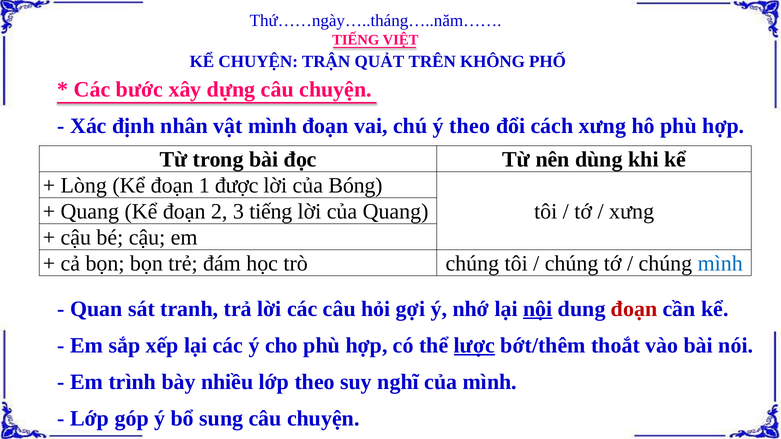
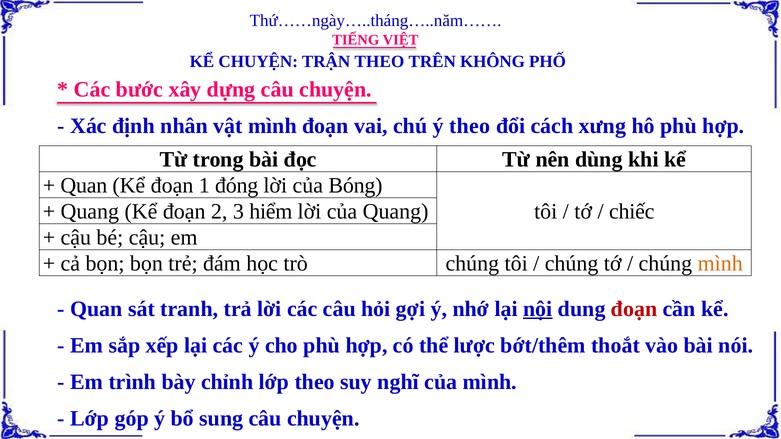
TRẬN QUẢT: QUẢT -> THEO
Lòng at (84, 185): Lòng -> Quan
được: được -> đóng
3 tiếng: tiếng -> hiểm
xưng at (632, 211): xưng -> chiếc
mình at (720, 263) colour: blue -> orange
lược underline: present -> none
nhiều: nhiều -> chỉnh
